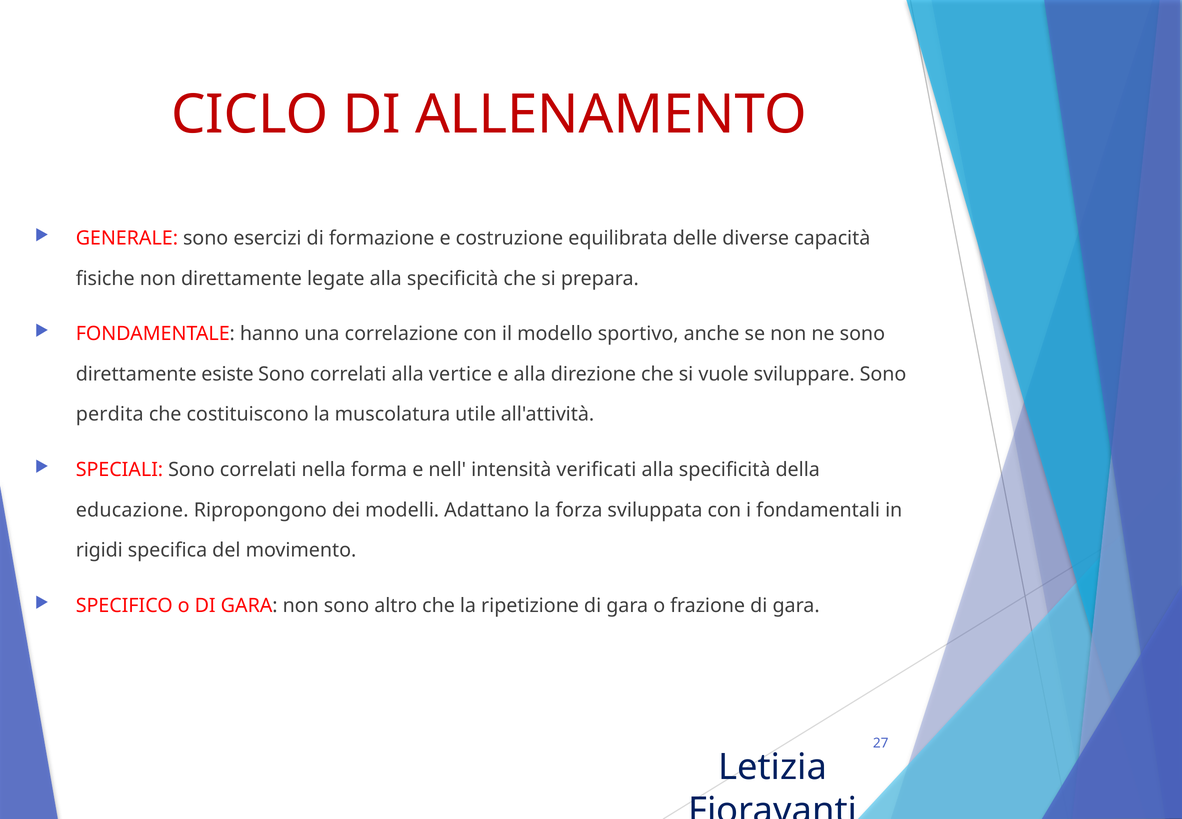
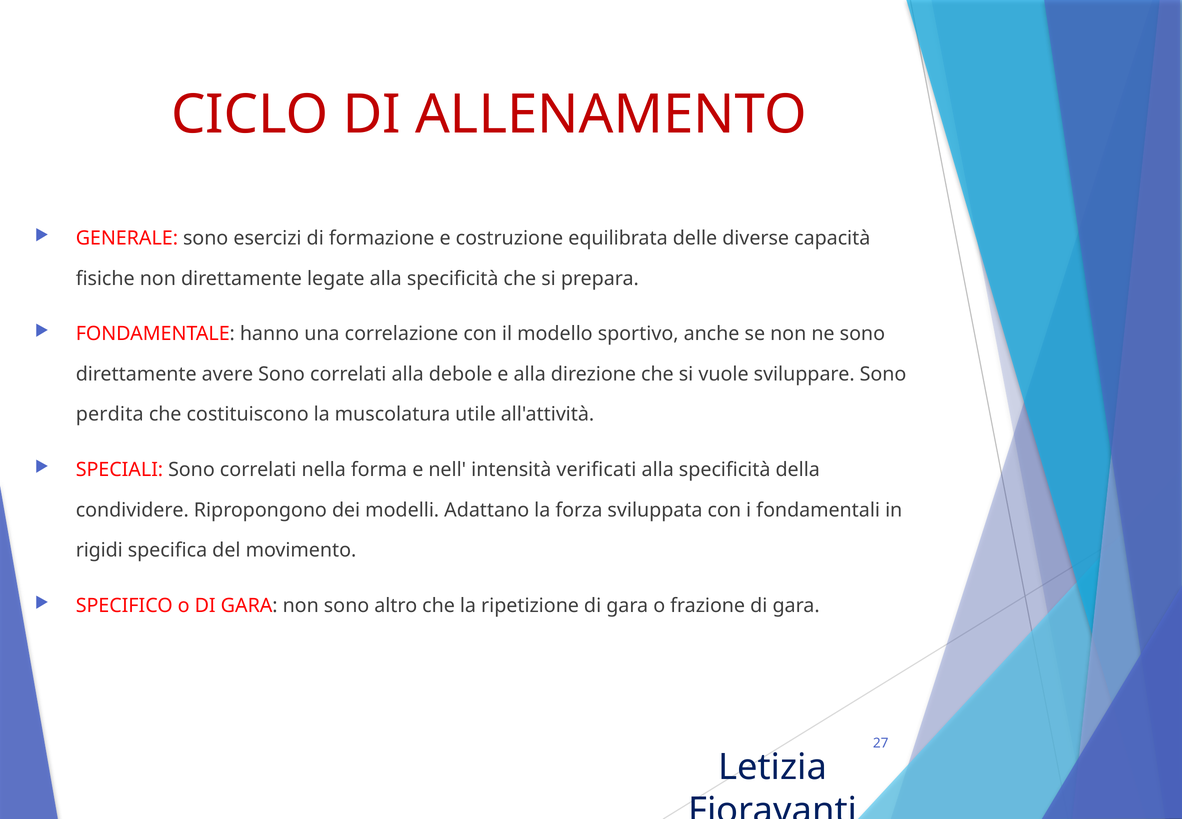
esiste: esiste -> avere
vertice: vertice -> debole
educazione: educazione -> condividere
